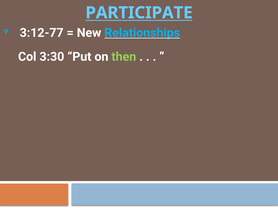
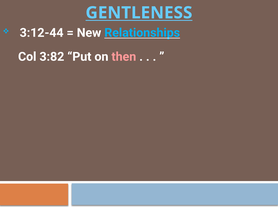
PARTICIPATE: PARTICIPATE -> GENTLENESS
3:12-77: 3:12-77 -> 3:12-44
3:30: 3:30 -> 3:82
then colour: light green -> pink
